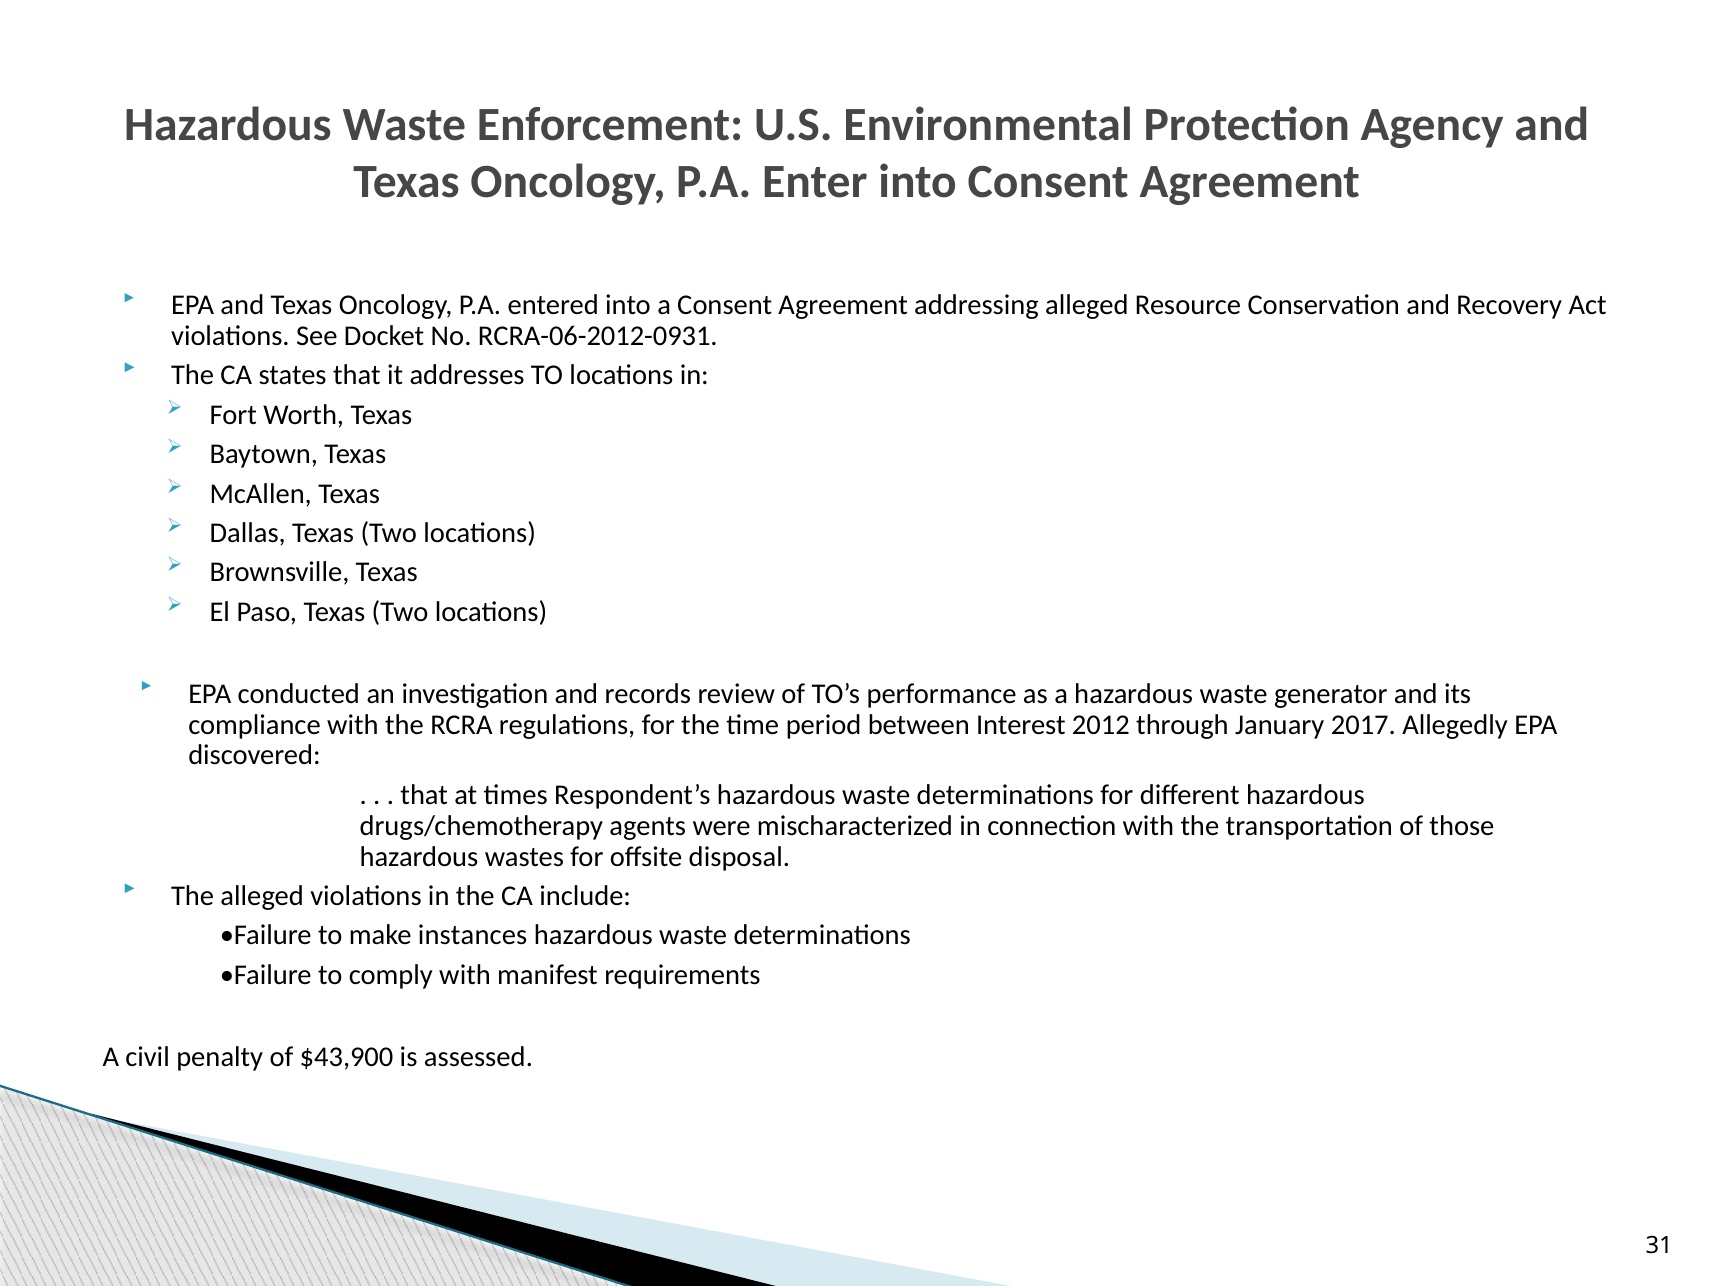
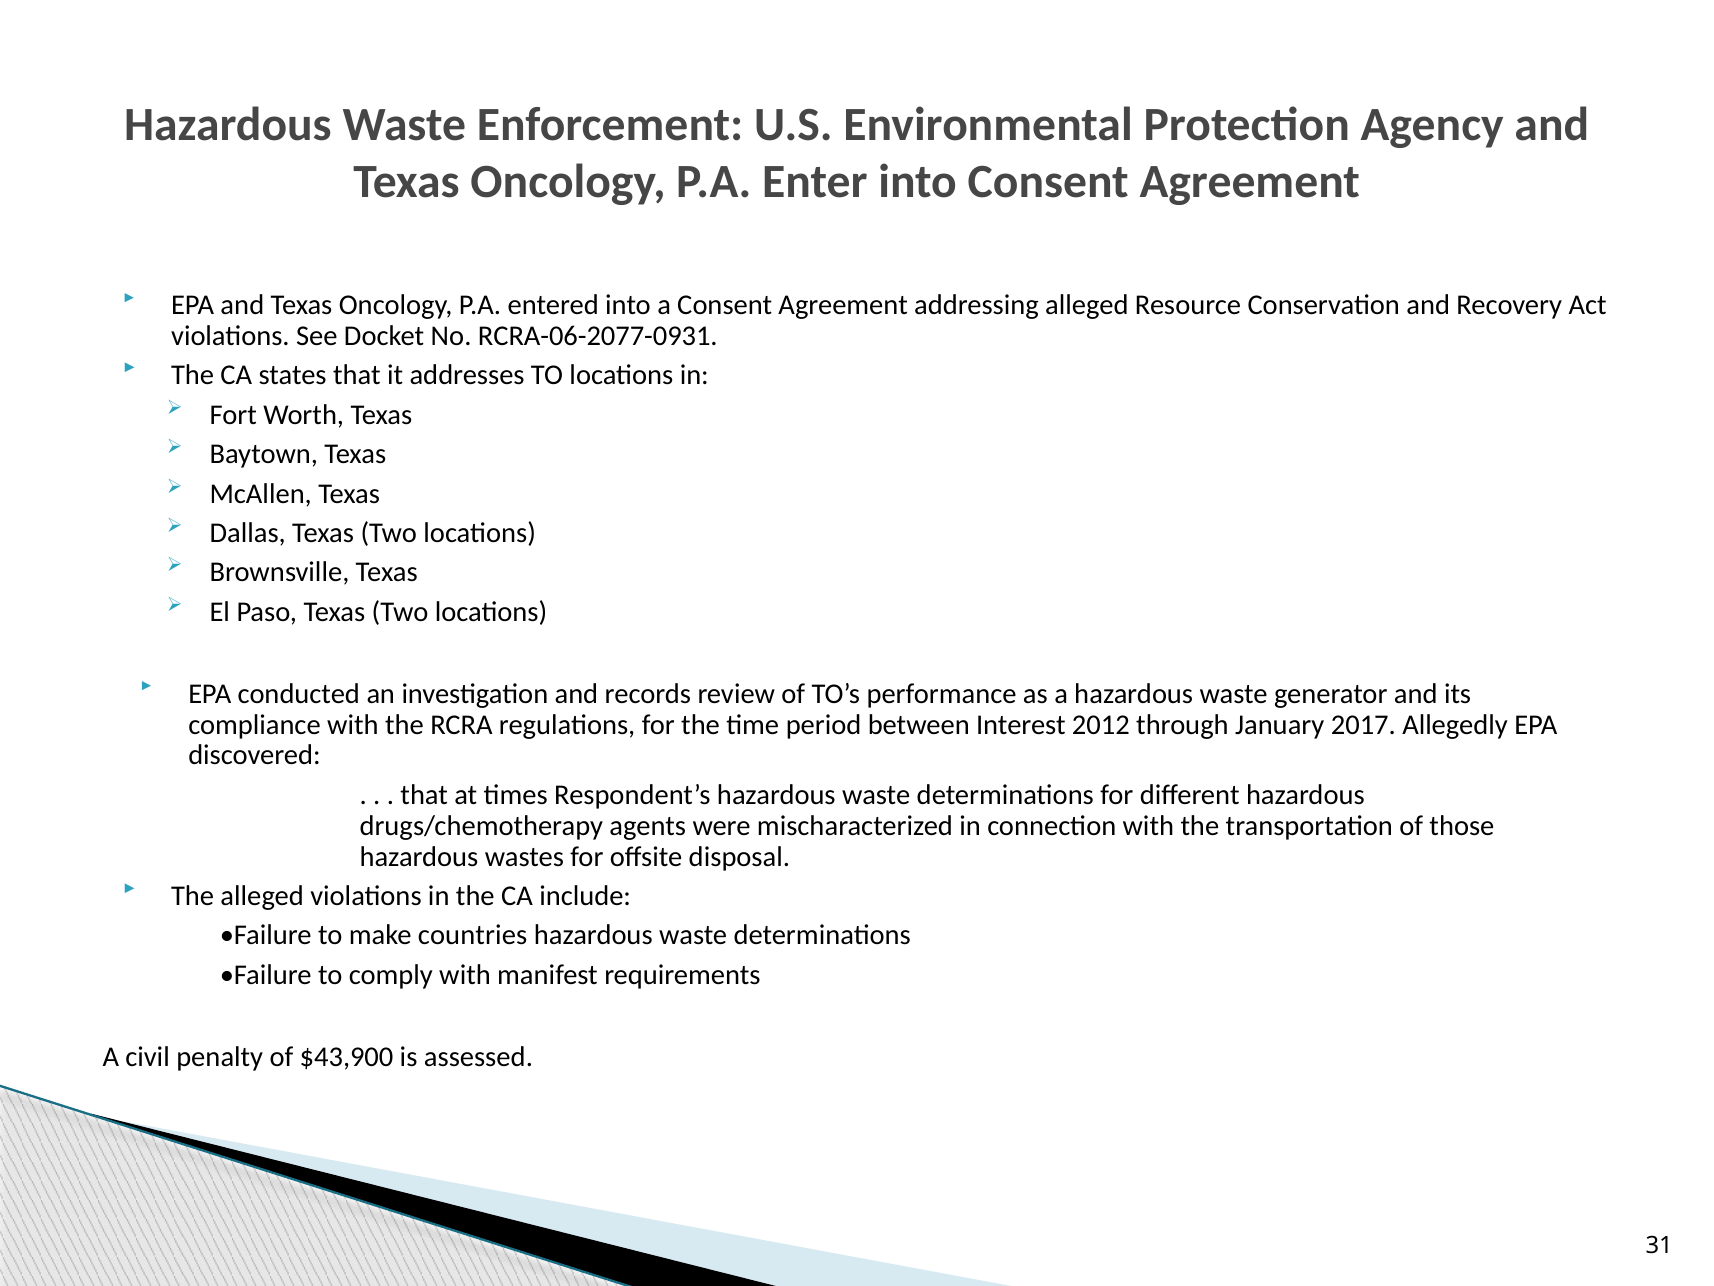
RCRA-06-2012-0931: RCRA-06-2012-0931 -> RCRA-06-2077-0931
instances: instances -> countries
